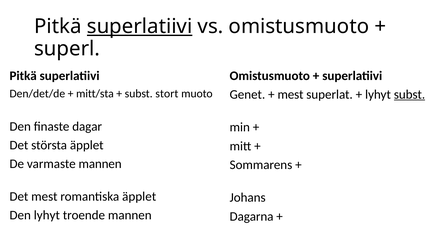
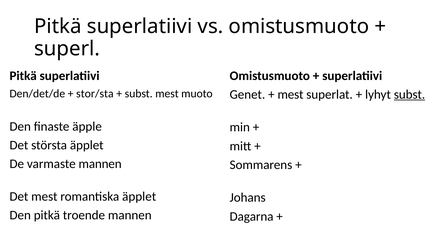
superlatiivi at (140, 26) underline: present -> none
mitt/sta: mitt/sta -> stor/sta
subst stort: stort -> mest
dagar: dagar -> äpple
Den lyhyt: lyhyt -> pitkä
